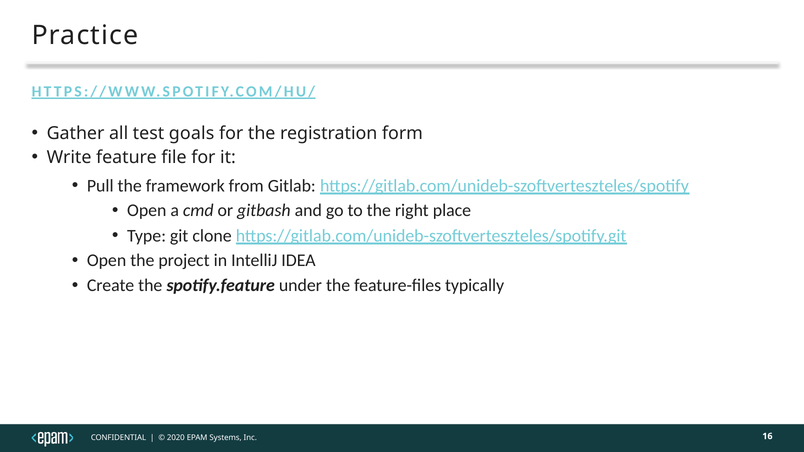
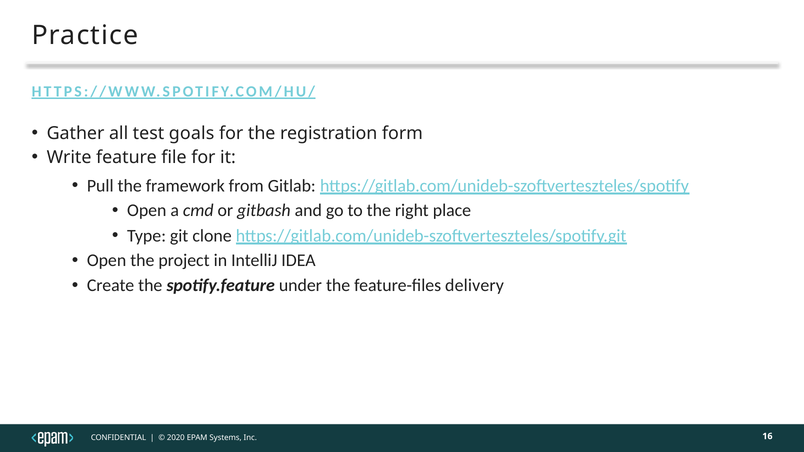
typically: typically -> delivery
